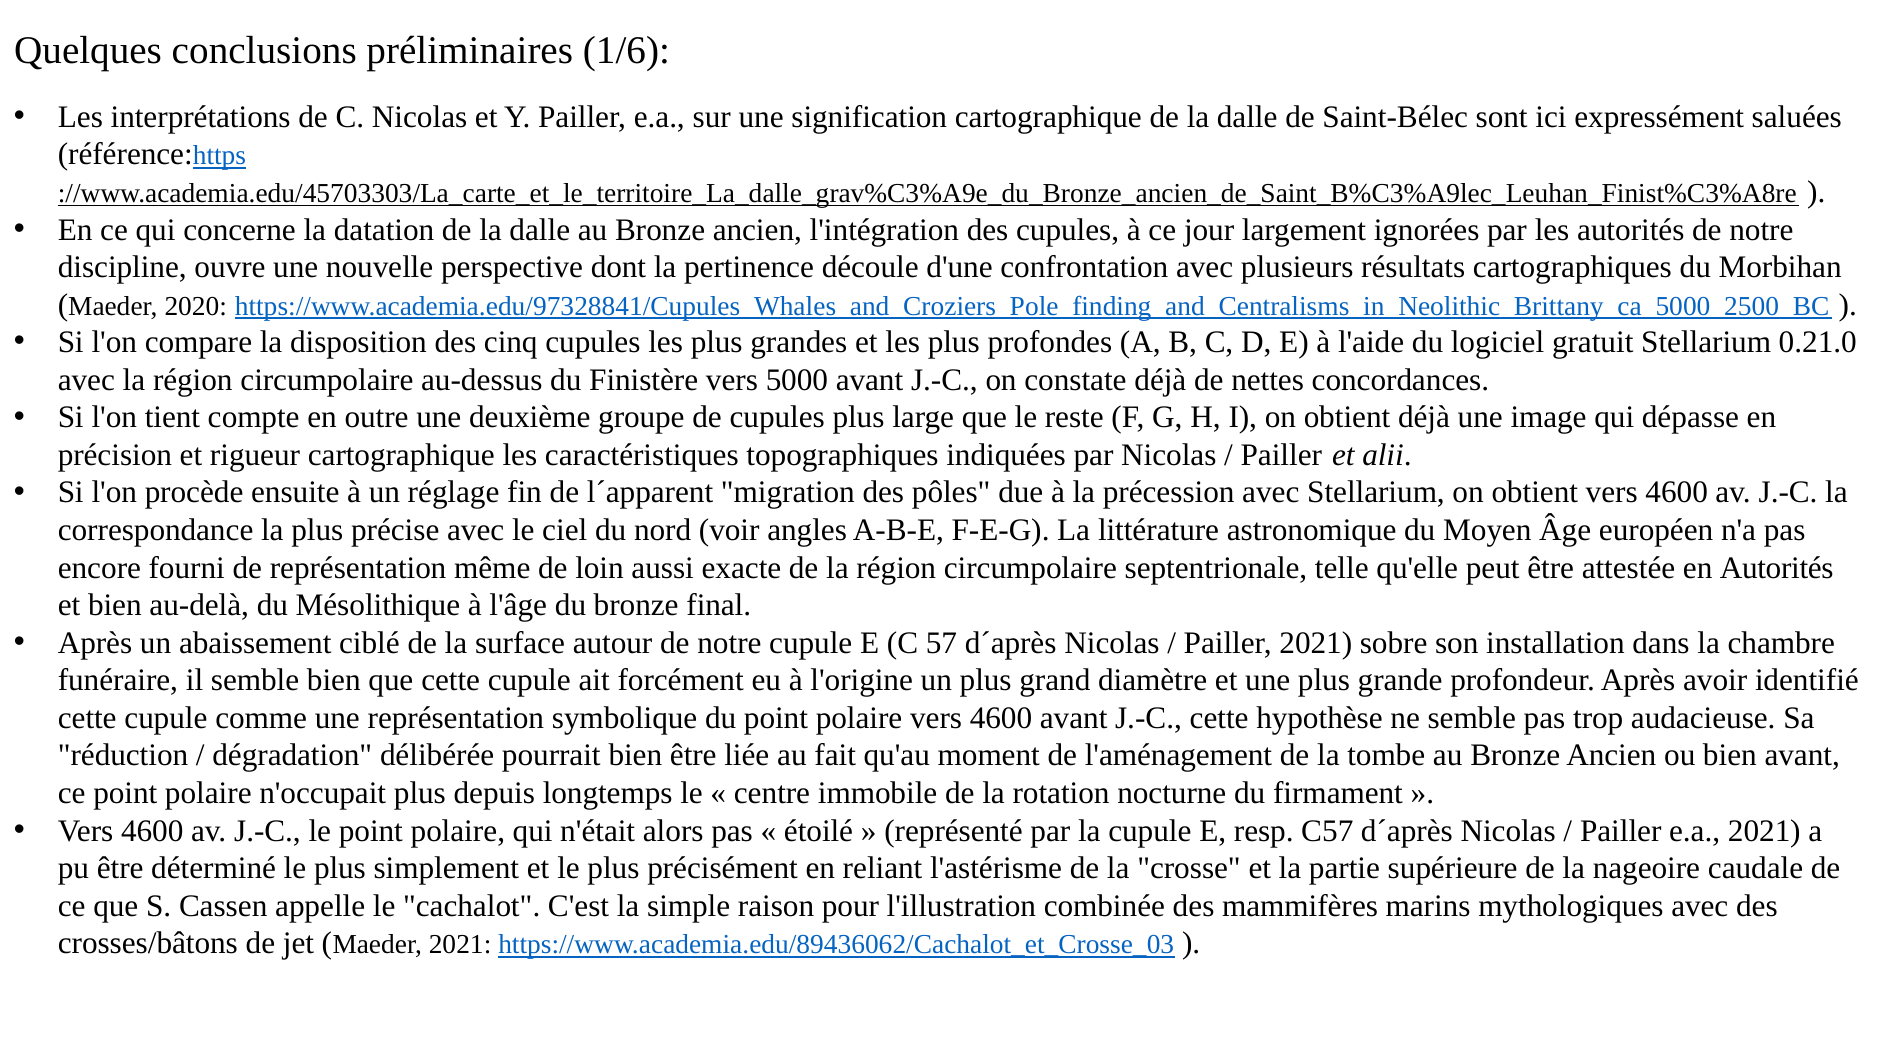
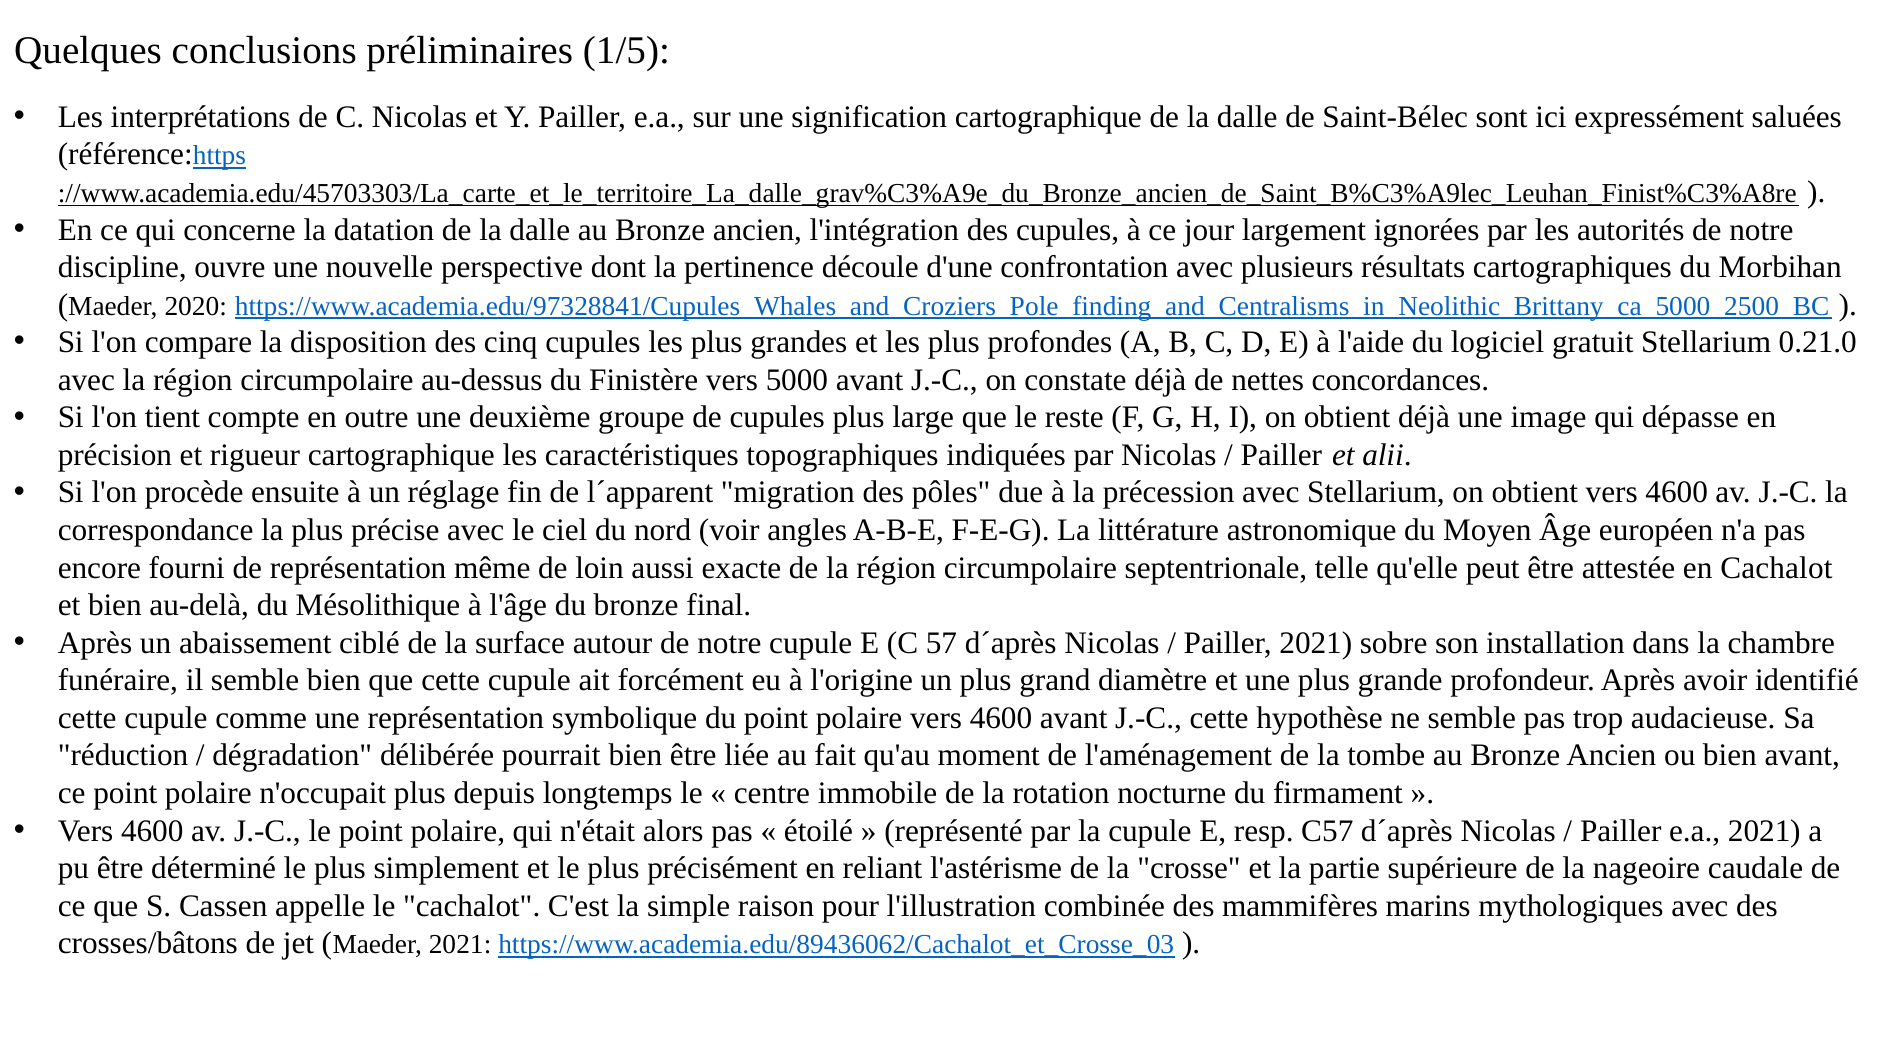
1/6: 1/6 -> 1/5
en Autorités: Autorités -> Cachalot
